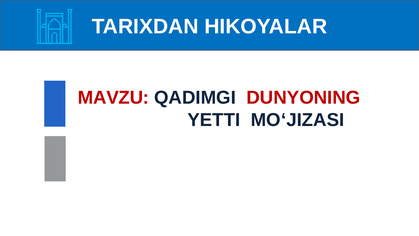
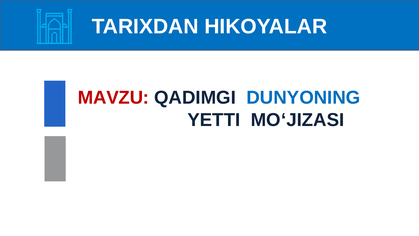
DUNYONING colour: red -> blue
